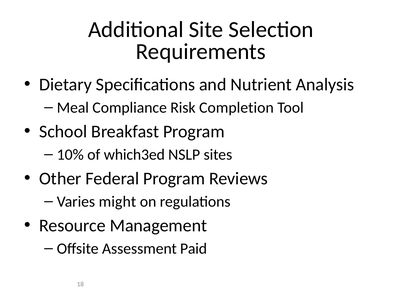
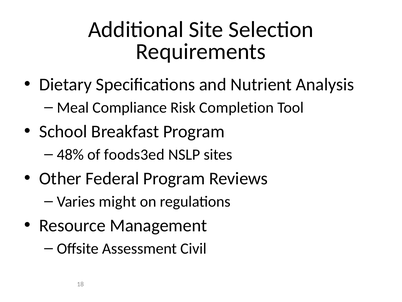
10%: 10% -> 48%
which3ed: which3ed -> foods3ed
Paid: Paid -> Civil
